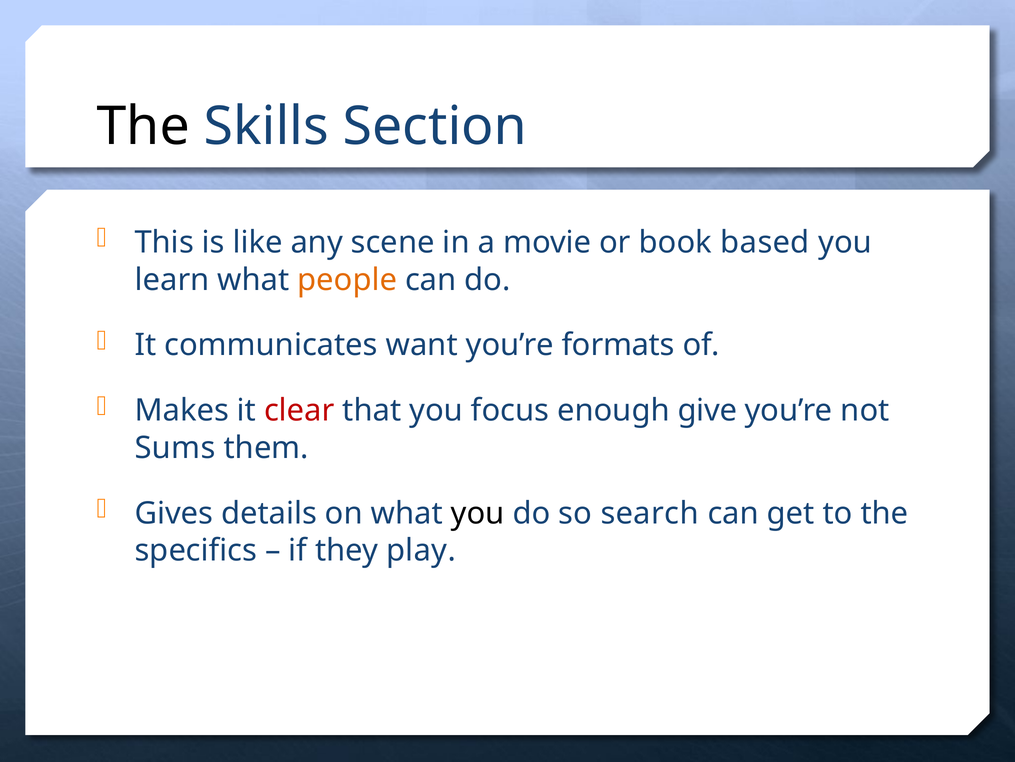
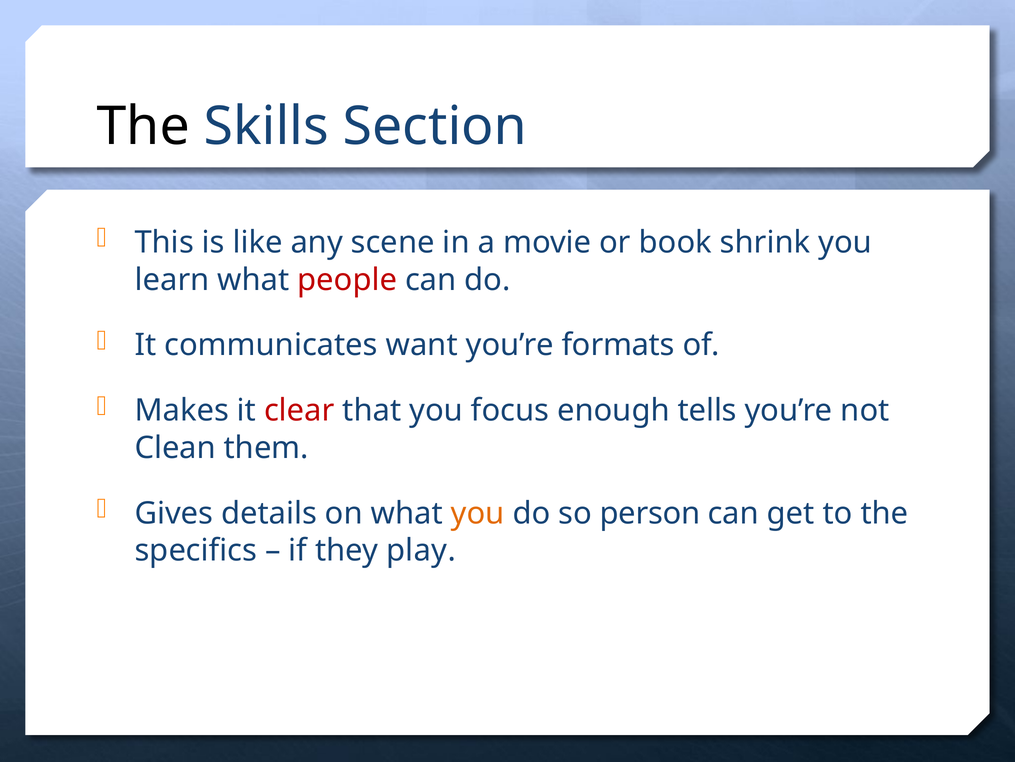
based: based -> shrink
people colour: orange -> red
give: give -> tells
Sums: Sums -> Clean
you at (478, 513) colour: black -> orange
search: search -> person
